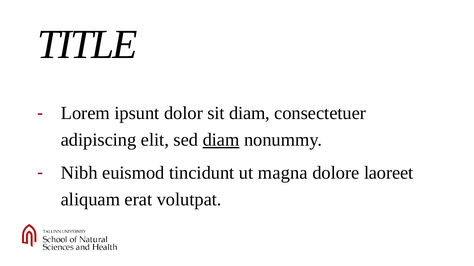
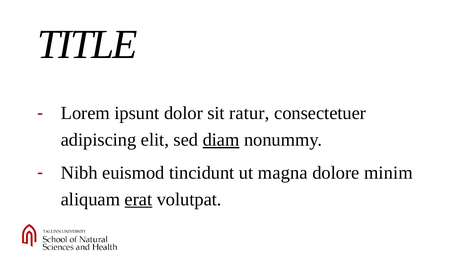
sit diam: diam -> ratur
laoreet: laoreet -> minim
erat underline: none -> present
